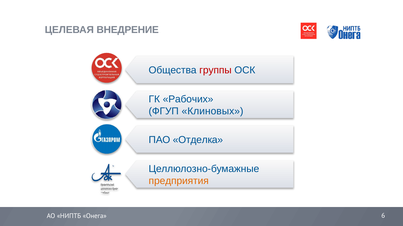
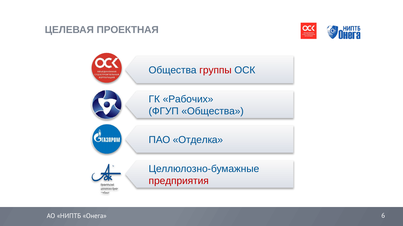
ВНЕДРЕНИЕ: ВНЕДРЕНИЕ -> ПРОЕКТНАЯ
ФГУП Клиновых: Клиновых -> Общества
предприятия colour: orange -> red
